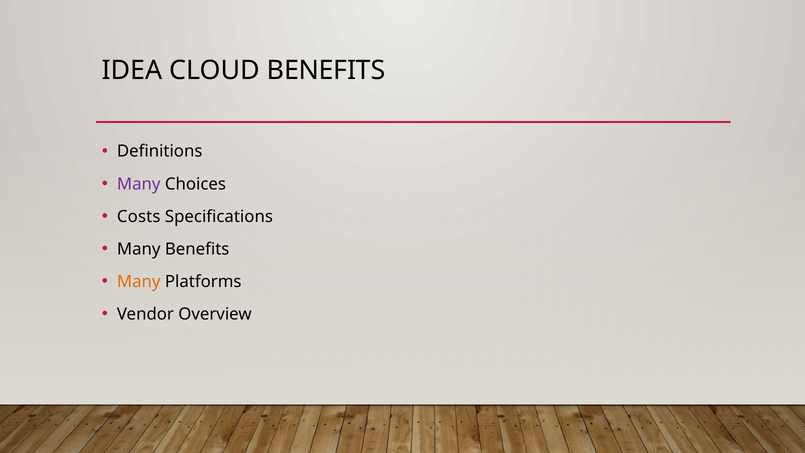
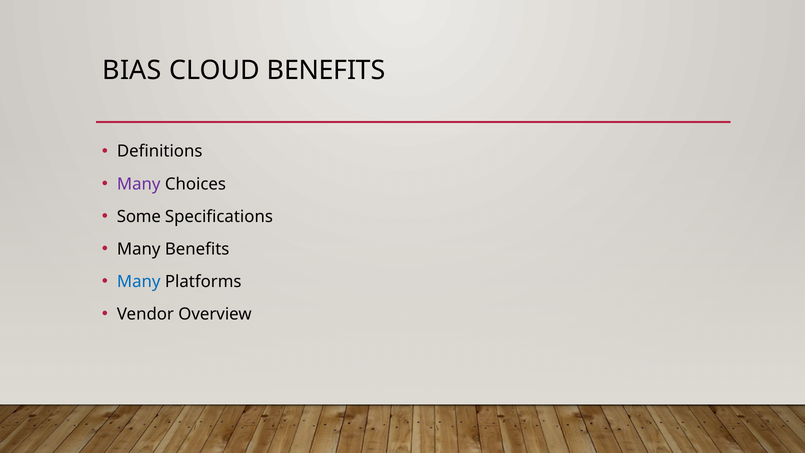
IDEA: IDEA -> BIAS
Costs: Costs -> Some
Many at (139, 282) colour: orange -> blue
